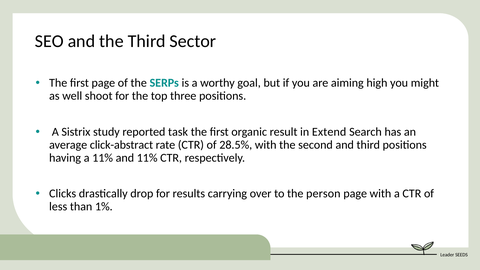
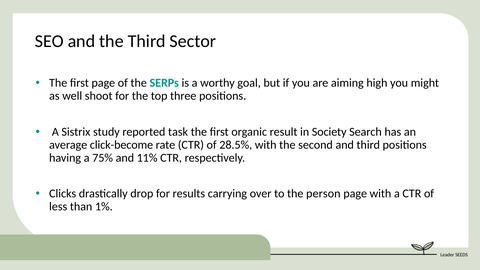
Extend: Extend -> Society
click-abstract: click-abstract -> click-become
a 11%: 11% -> 75%
